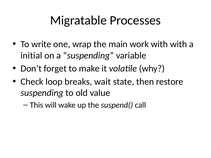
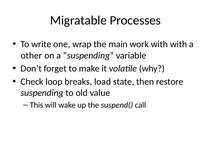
initial: initial -> other
wait: wait -> load
